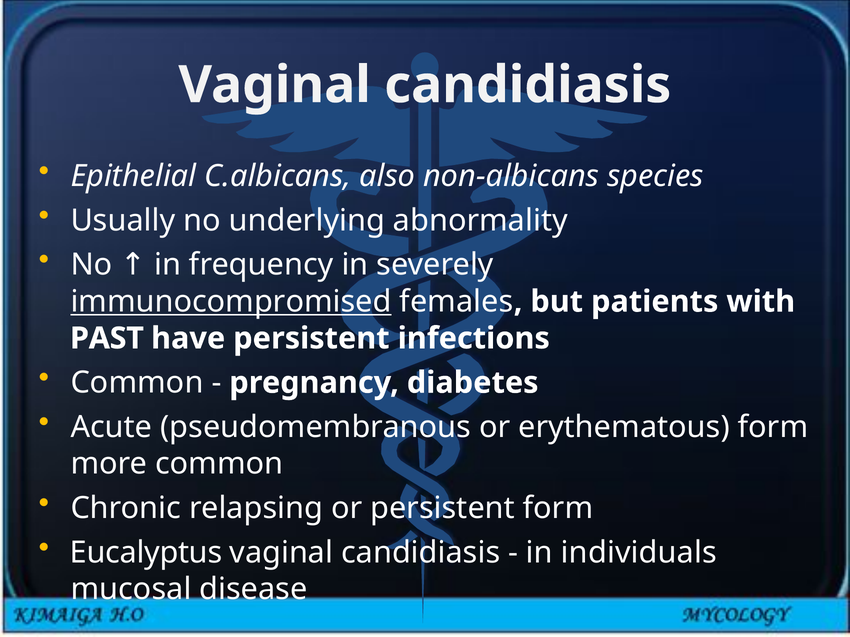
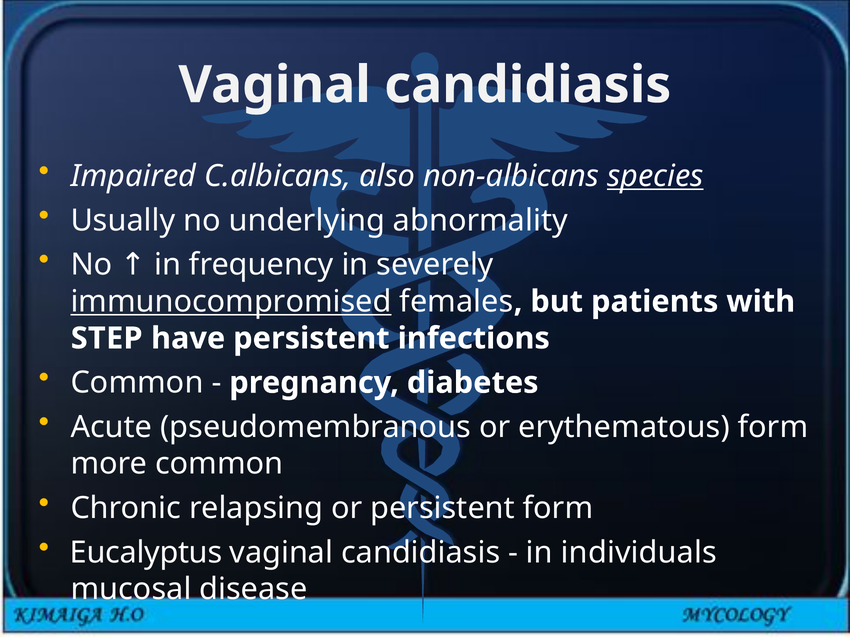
Epithelial: Epithelial -> Impaired
species underline: none -> present
PAST: PAST -> STEP
